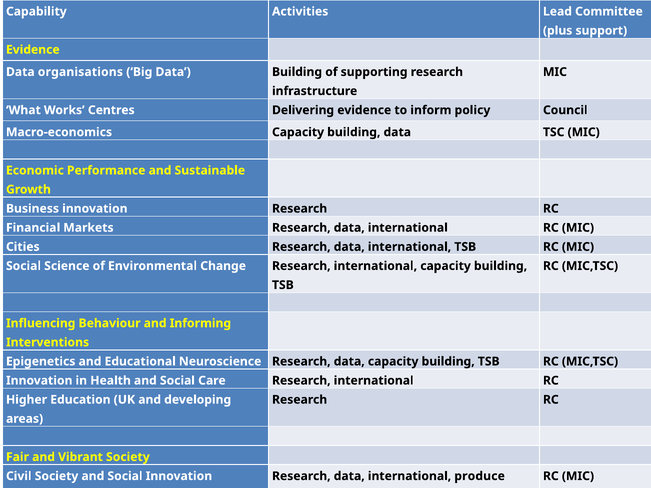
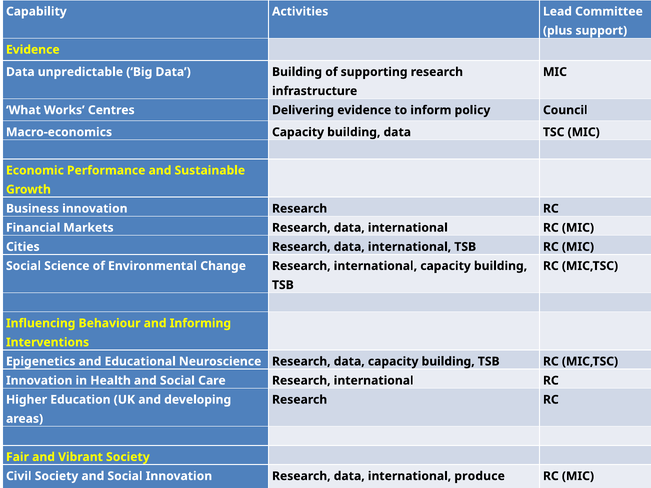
organisations: organisations -> unpredictable
